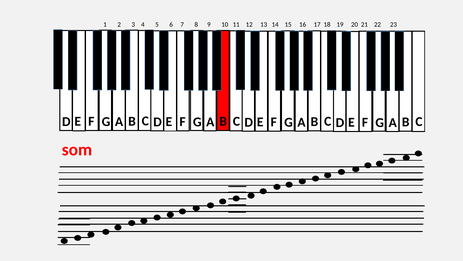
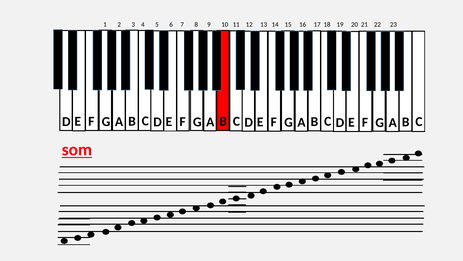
som underline: none -> present
